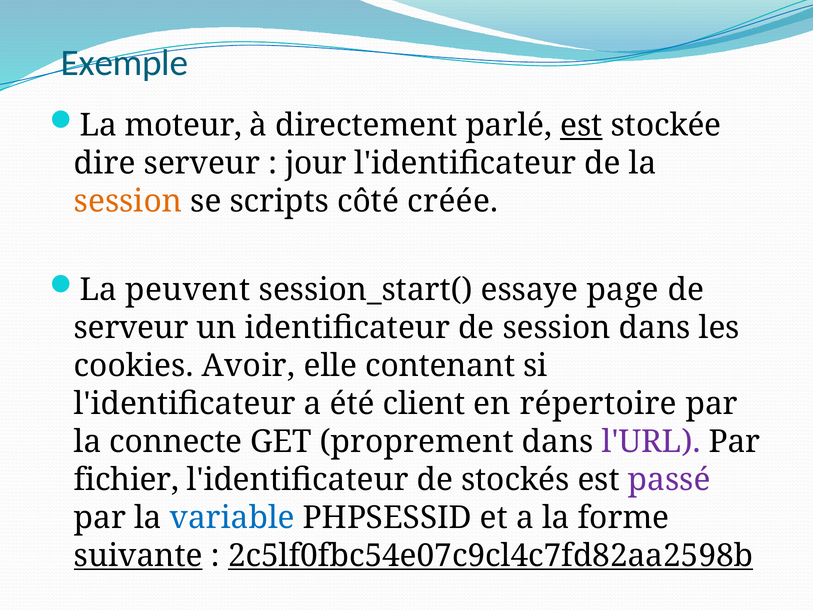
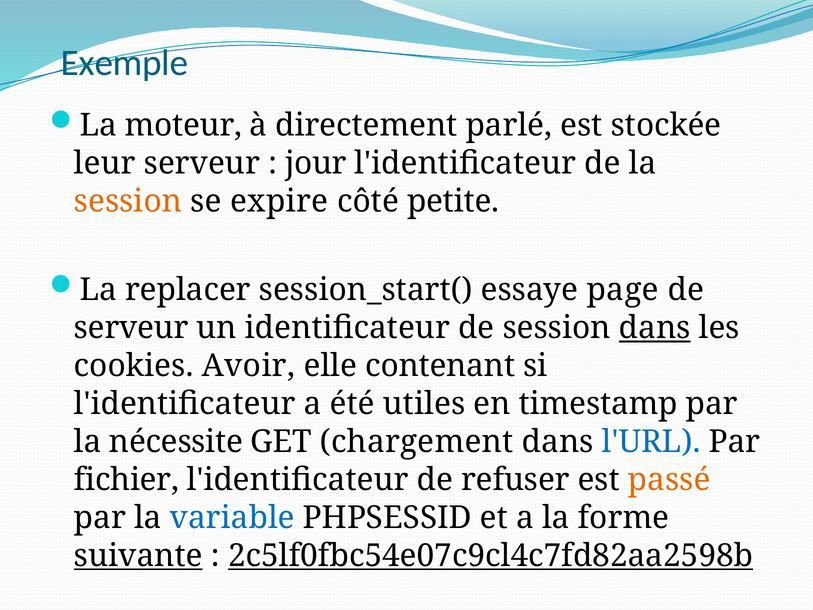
est at (581, 125) underline: present -> none
dire: dire -> leur
scripts: scripts -> expire
créée: créée -> petite
peuvent: peuvent -> replacer
dans at (655, 328) underline: none -> present
client: client -> utiles
répertoire: répertoire -> timestamp
connecte: connecte -> nécessite
proprement: proprement -> chargement
l'URL colour: purple -> blue
stockés: stockés -> refuser
passé colour: purple -> orange
